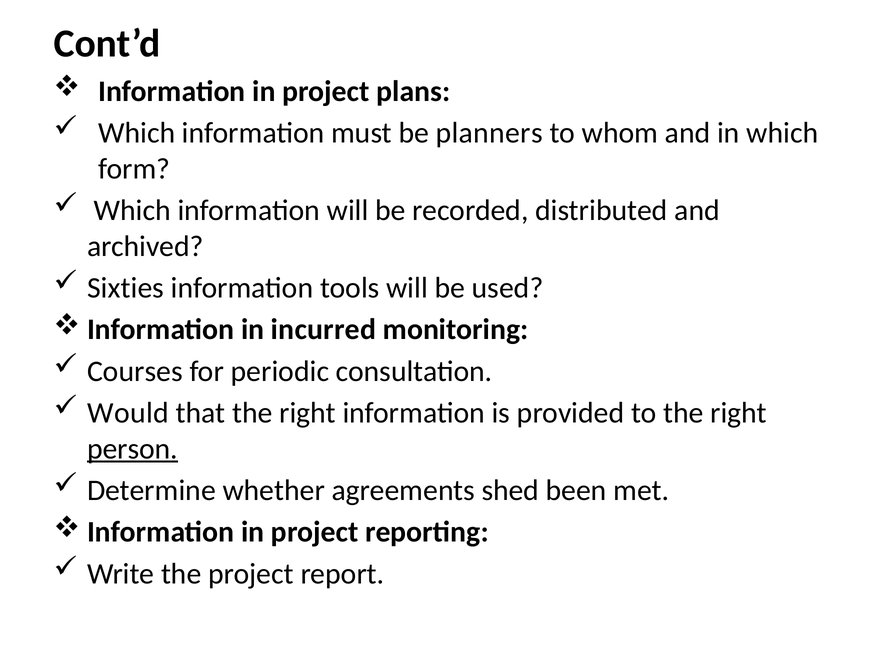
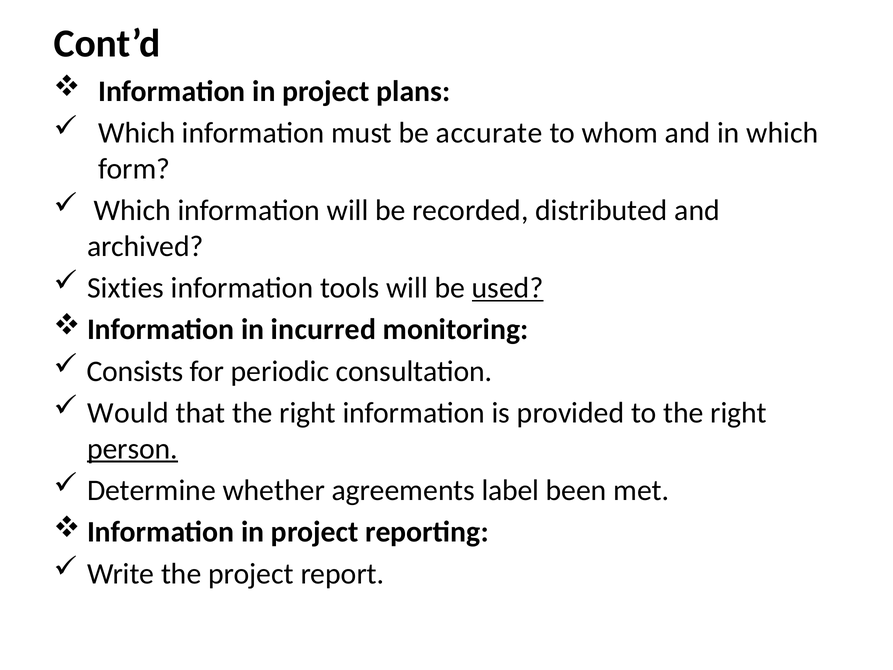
planners: planners -> accurate
used underline: none -> present
Courses: Courses -> Consists
shed: shed -> label
